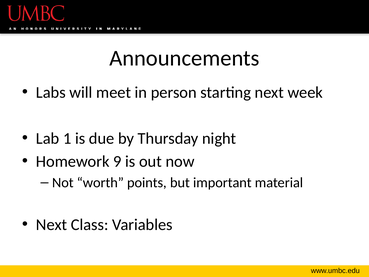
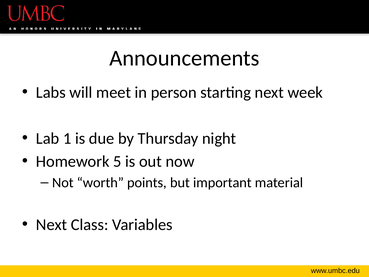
9: 9 -> 5
